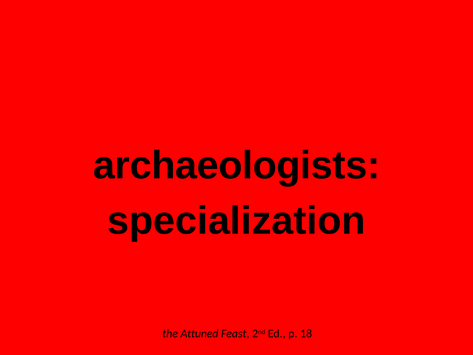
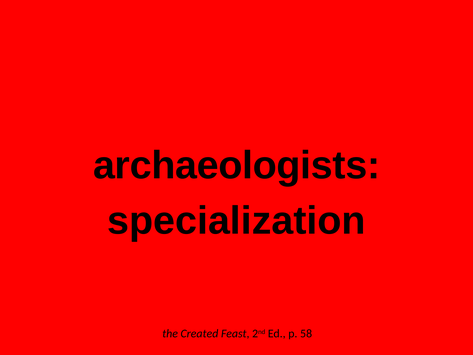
Attuned: Attuned -> Created
18: 18 -> 58
